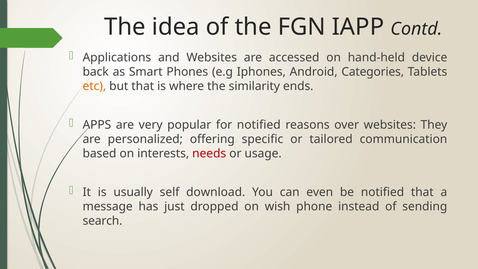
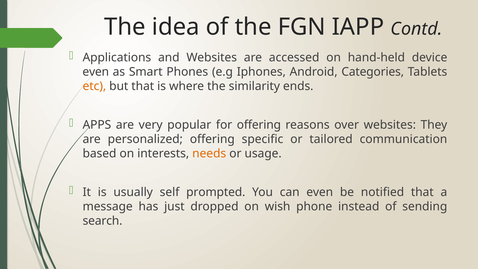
back at (96, 72): back -> even
for notified: notified -> offering
needs colour: red -> orange
download: download -> prompted
